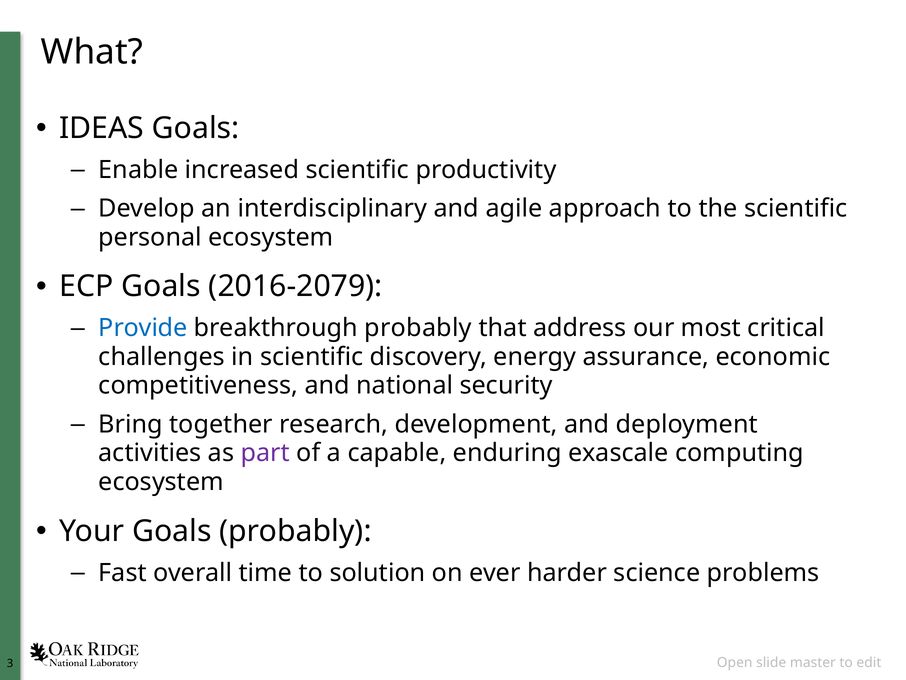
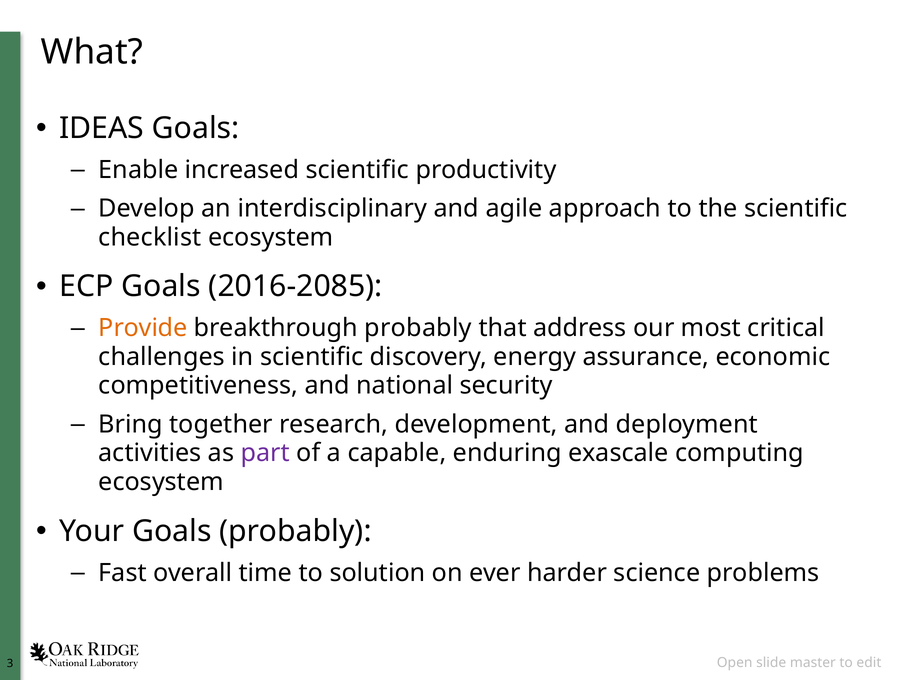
personal: personal -> checklist
2016-2079: 2016-2079 -> 2016-2085
Provide colour: blue -> orange
